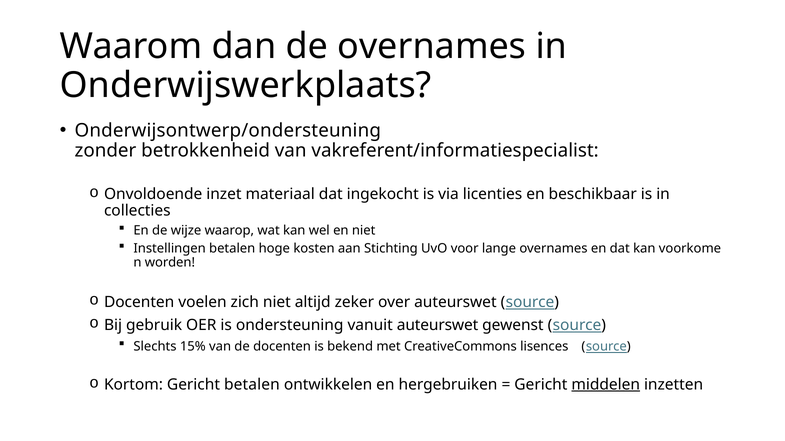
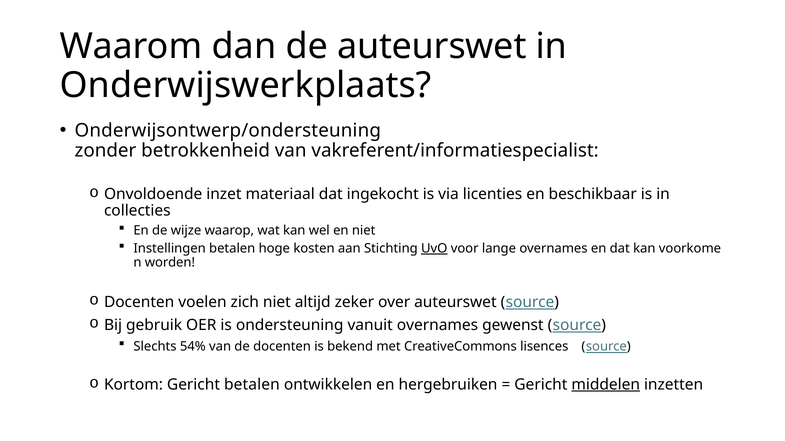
de overnames: overnames -> auteurswet
UvO underline: none -> present
vanuit auteurswet: auteurswet -> overnames
15%: 15% -> 54%
